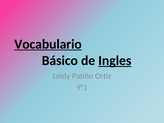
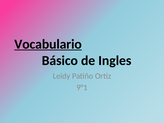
Ingles underline: present -> none
